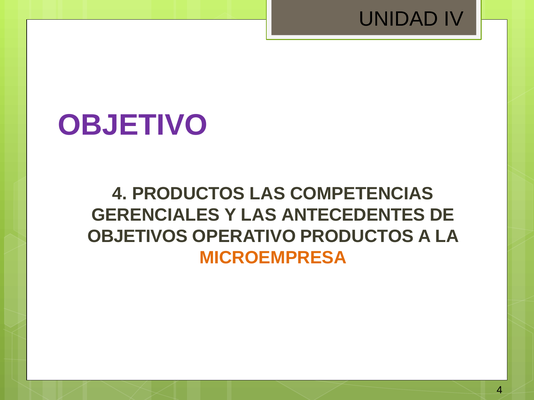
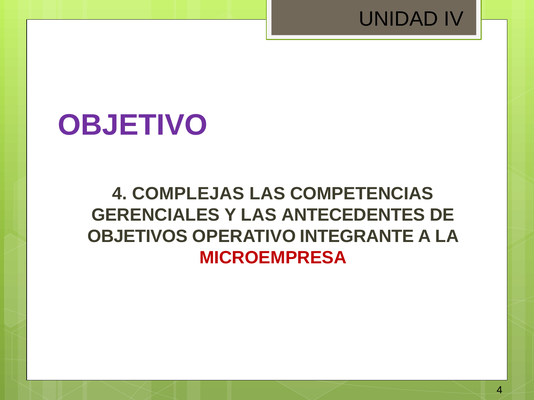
4 PRODUCTOS: PRODUCTOS -> COMPLEJAS
OPERATIVO PRODUCTOS: PRODUCTOS -> INTEGRANTE
MICROEMPRESA colour: orange -> red
